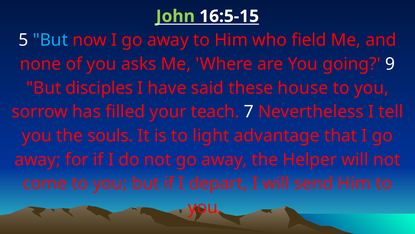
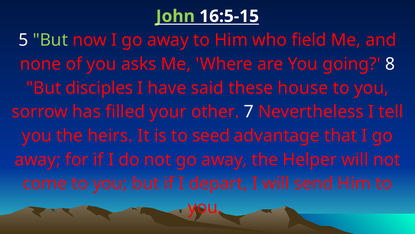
But at (50, 40) colour: light blue -> light green
9: 9 -> 8
teach: teach -> other
souls: souls -> heirs
light: light -> seed
